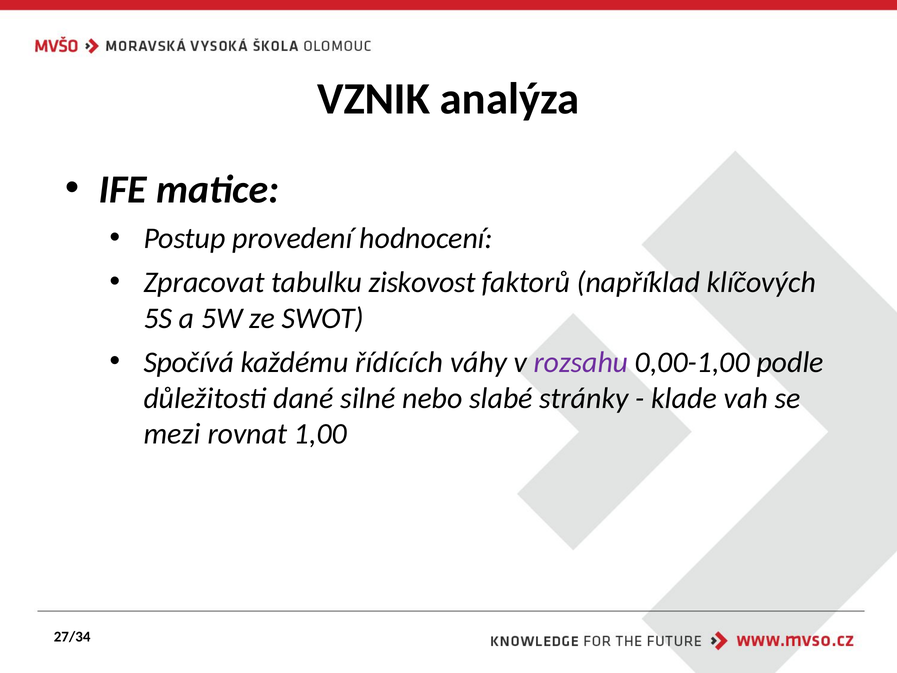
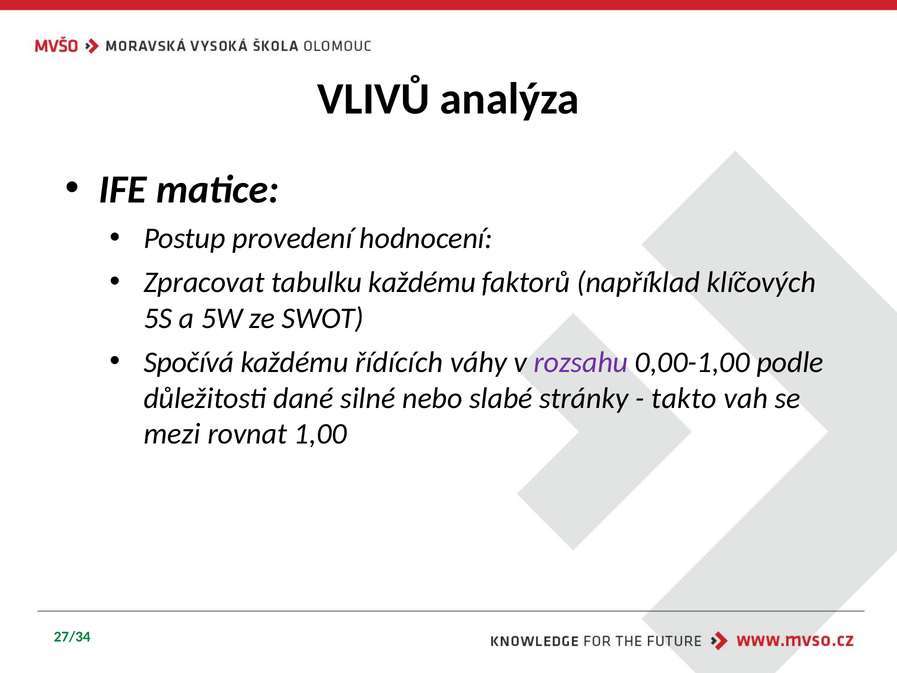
VZNIK: VZNIK -> VLIVŮ
tabulku ziskovost: ziskovost -> každému
klade: klade -> takto
27/34 colour: black -> green
